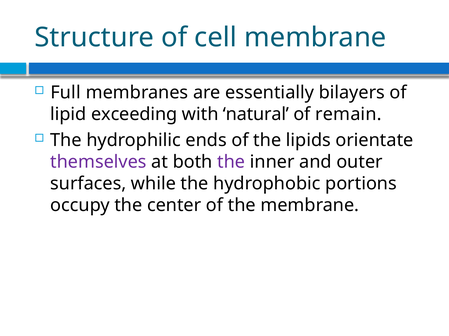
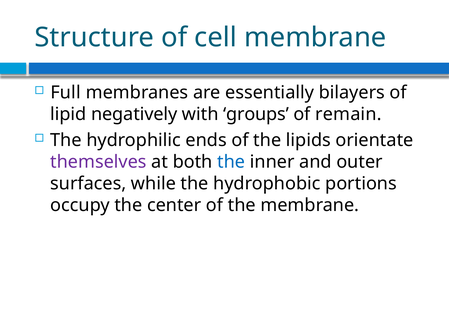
exceeding: exceeding -> negatively
natural: natural -> groups
the at (231, 162) colour: purple -> blue
